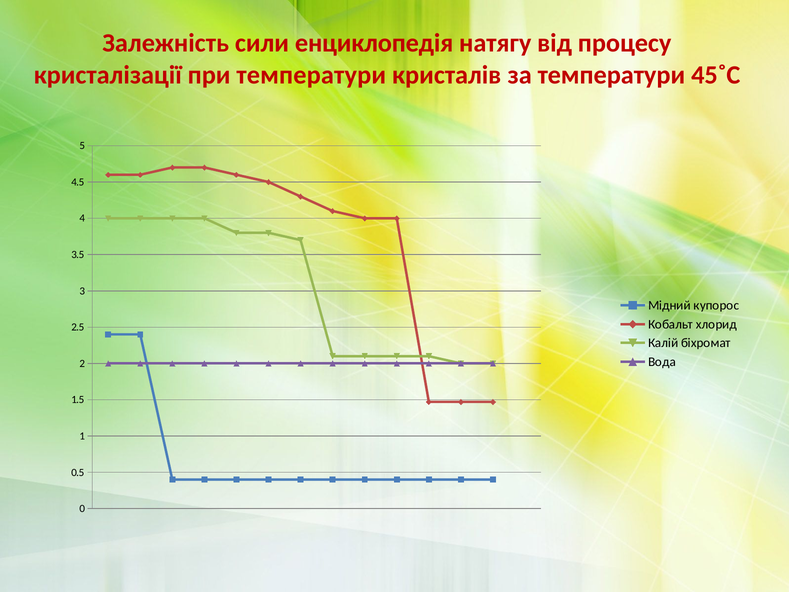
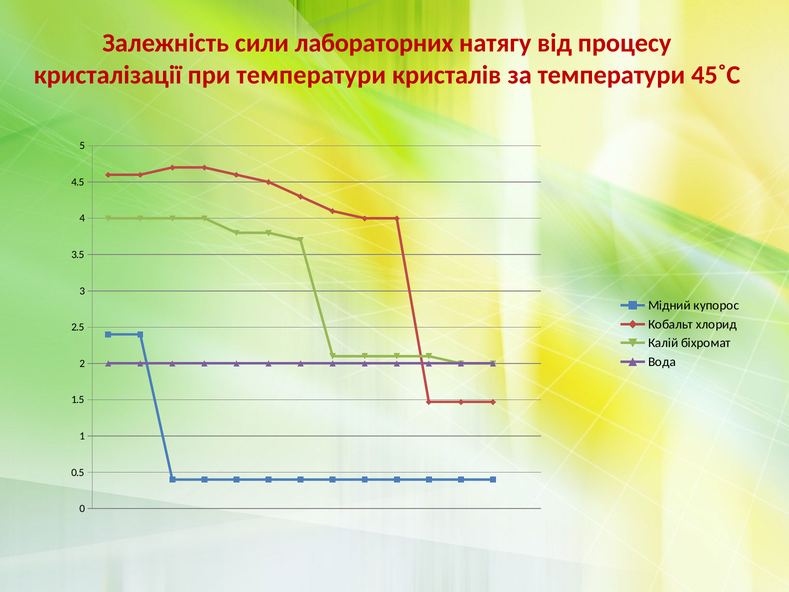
енциклопедія: енциклопедія -> лабораторних
